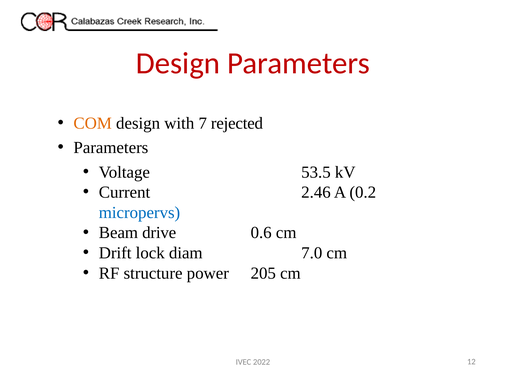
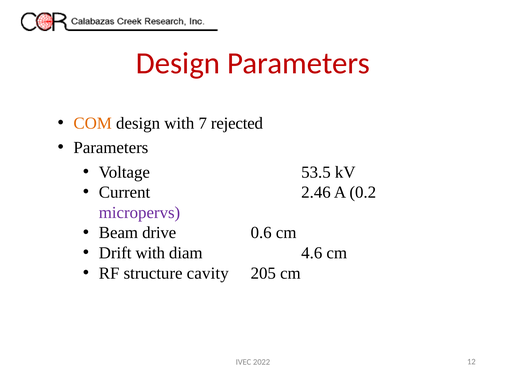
micropervs colour: blue -> purple
Drift lock: lock -> with
7.0: 7.0 -> 4.6
power: power -> cavity
